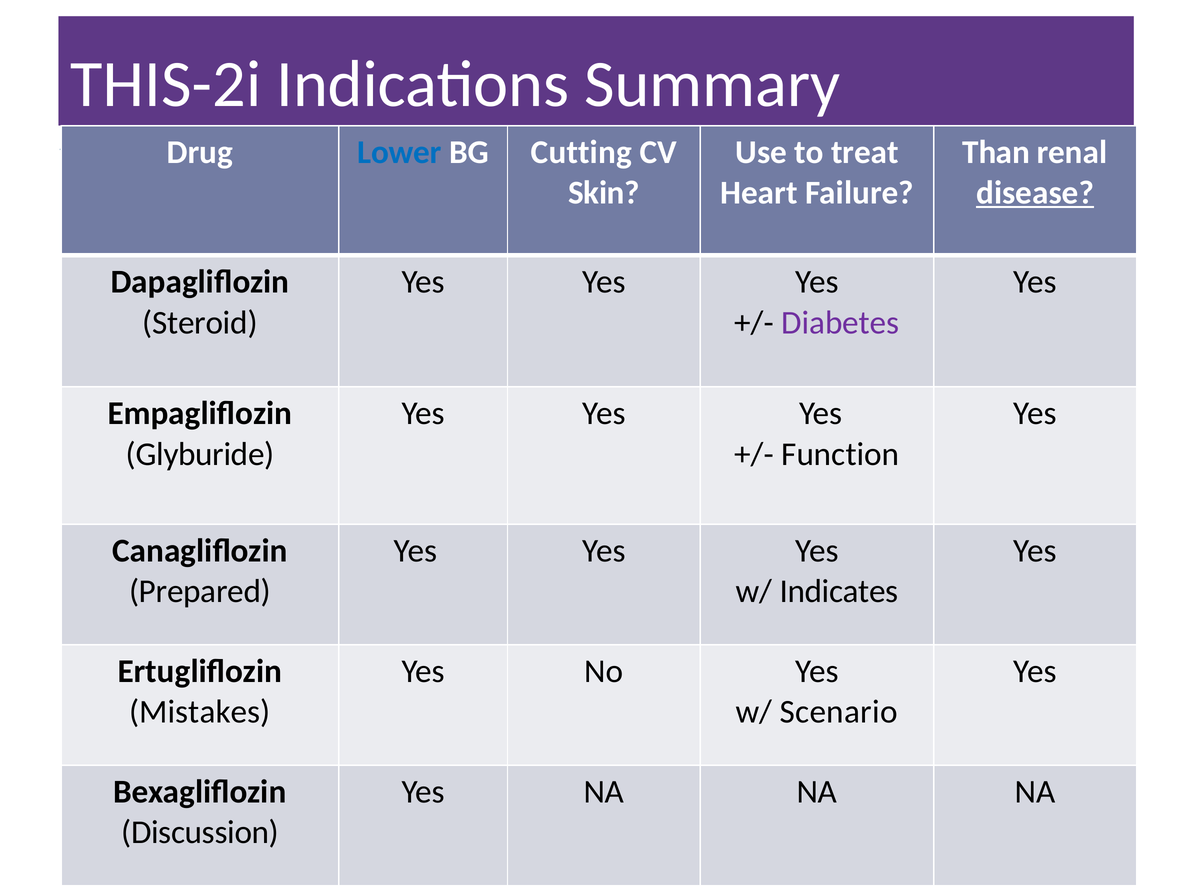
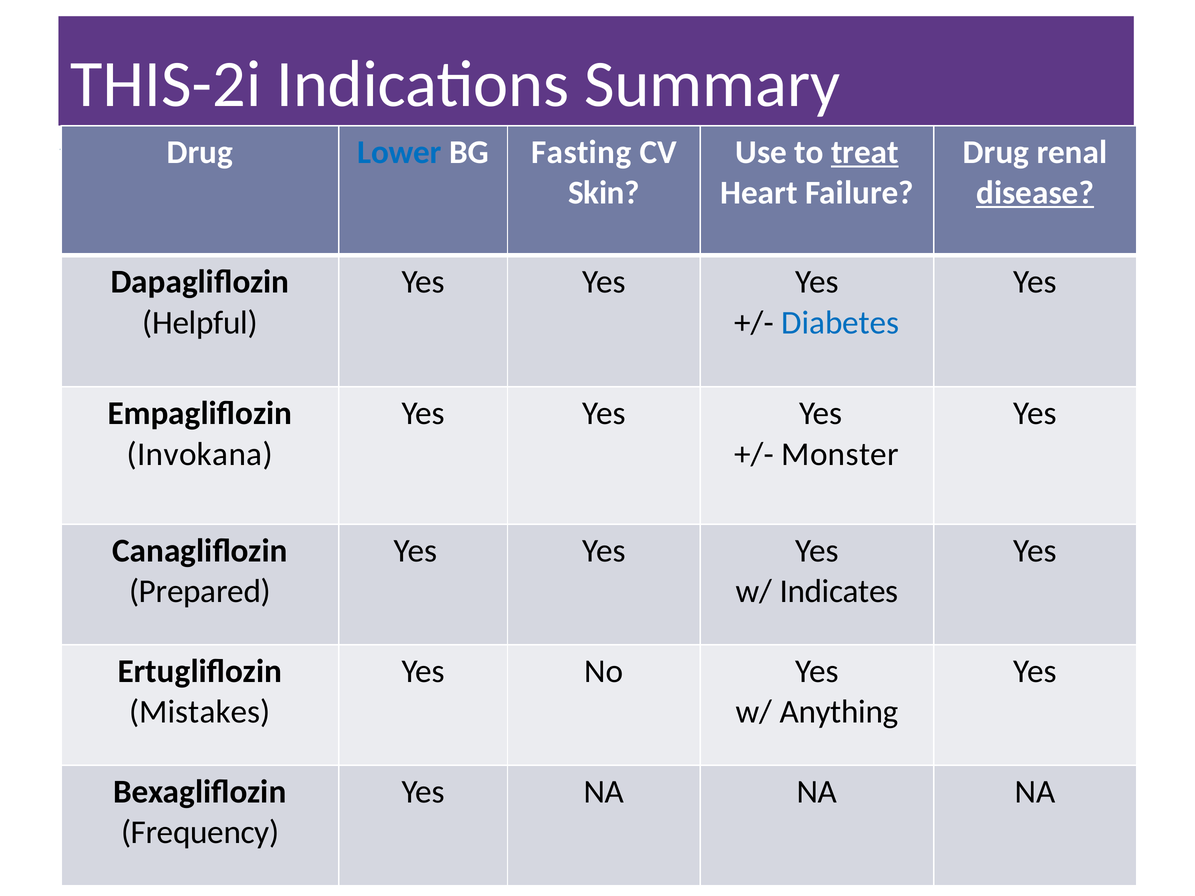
Cutting: Cutting -> Fasting
treat underline: none -> present
Than at (996, 152): Than -> Drug
Steroid: Steroid -> Helpful
Diabetes colour: purple -> blue
Glyburide: Glyburide -> Invokana
Function: Function -> Monster
Scenario: Scenario -> Anything
Discussion: Discussion -> Frequency
